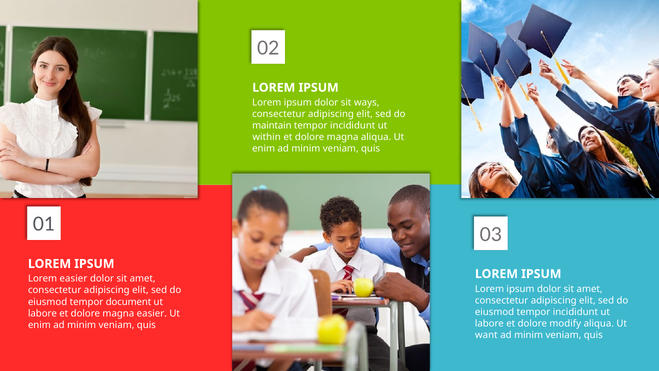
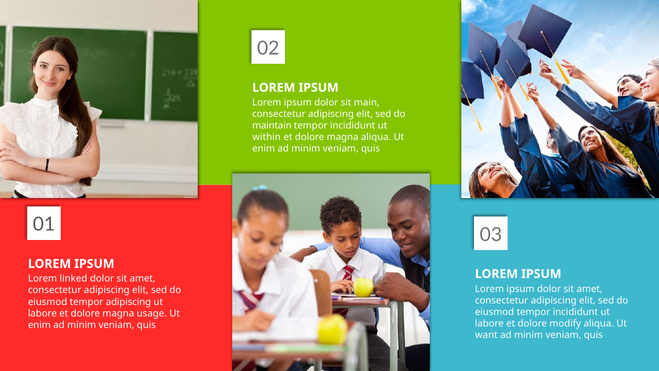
ways: ways -> main
Lorem easier: easier -> linked
tempor document: document -> adipiscing
magna easier: easier -> usage
